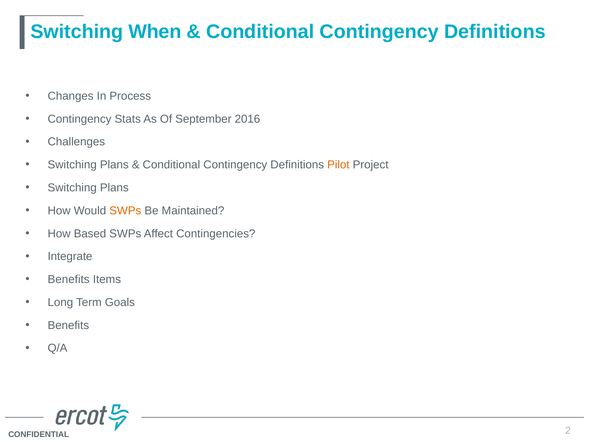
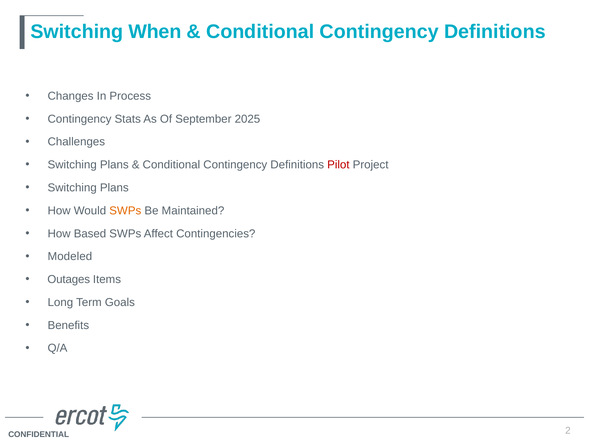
2016: 2016 -> 2025
Pilot colour: orange -> red
Integrate: Integrate -> Modeled
Benefits at (69, 280): Benefits -> Outages
